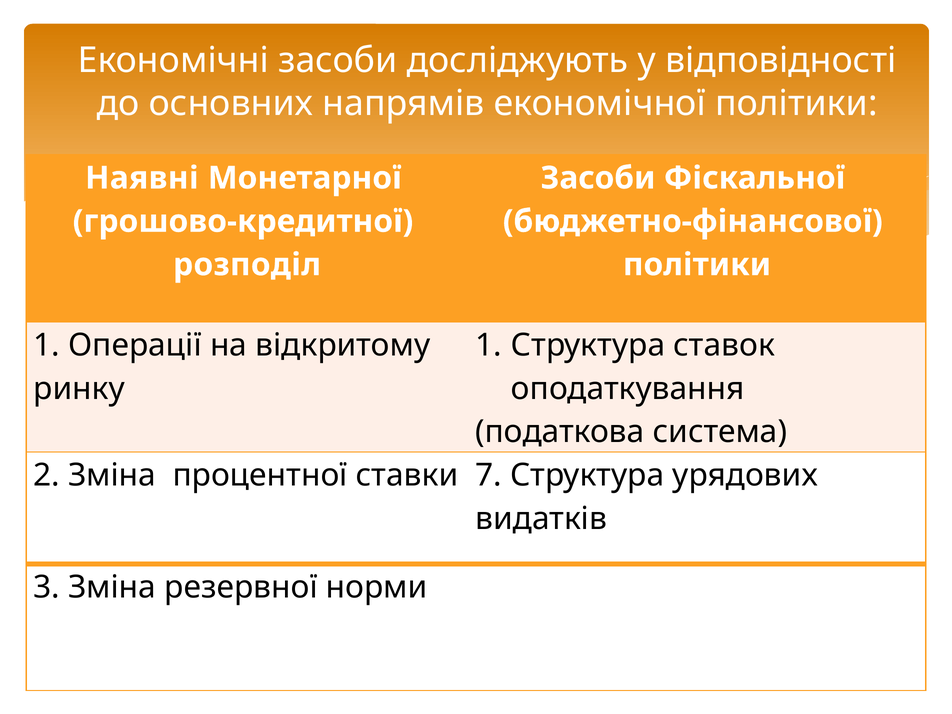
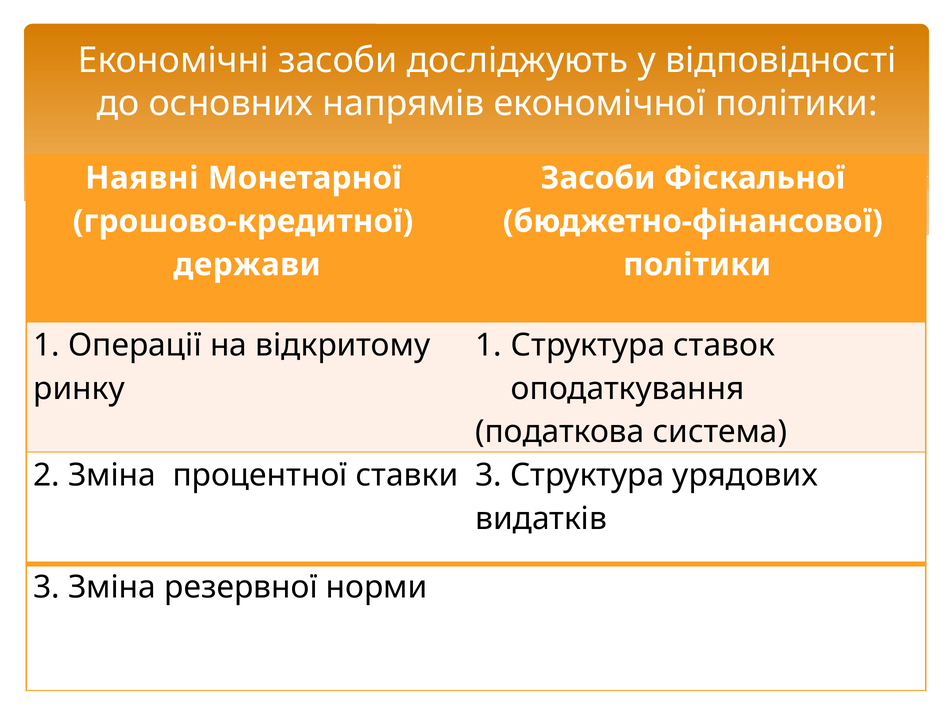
розподіл: розподіл -> держави
ставки 7: 7 -> 3
